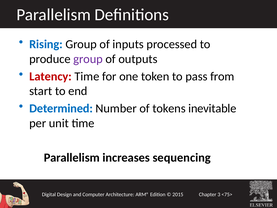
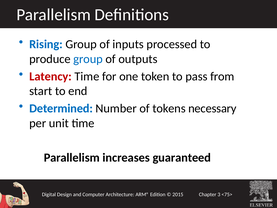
group at (88, 59) colour: purple -> blue
inevitable: inevitable -> necessary
sequencing: sequencing -> guaranteed
